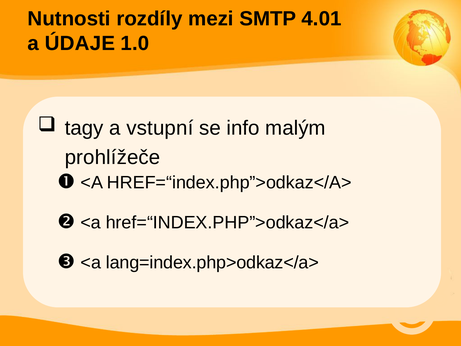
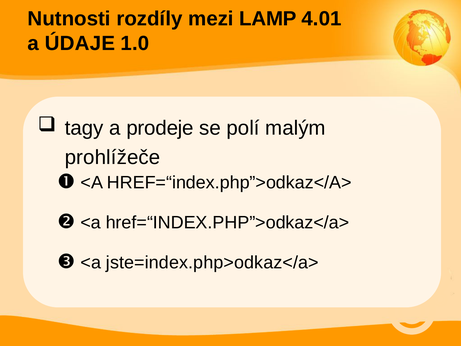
SMTP: SMTP -> LAMP
vstupní: vstupní -> prodeje
info: info -> polí
lang=index.php>odkaz</a>: lang=index.php>odkaz</a> -> jste=index.php>odkaz</a>
